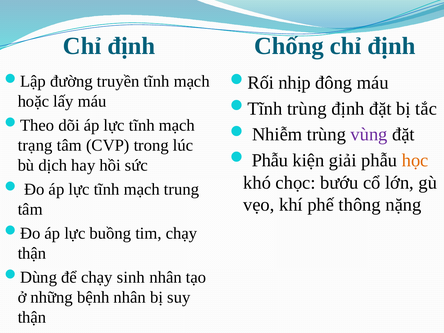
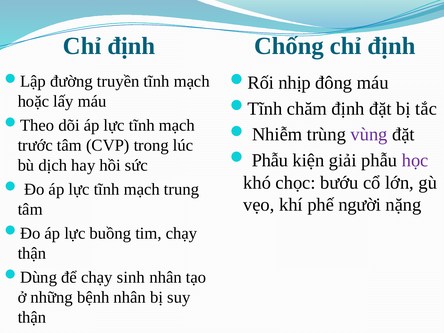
trùng at (307, 109): trùng -> chăm
trạng: trạng -> trước
học colour: orange -> purple
thông: thông -> người
